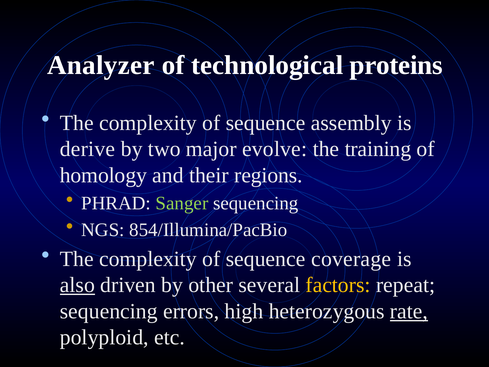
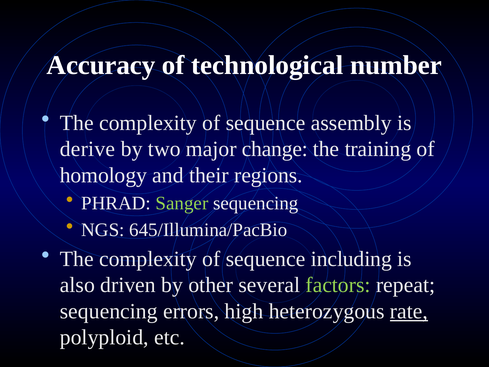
Analyzer: Analyzer -> Accuracy
proteins: proteins -> number
evolve: evolve -> change
854/Illumina/PacBio: 854/Illumina/PacBio -> 645/Illumina/PacBio
coverage: coverage -> including
also underline: present -> none
factors colour: yellow -> light green
